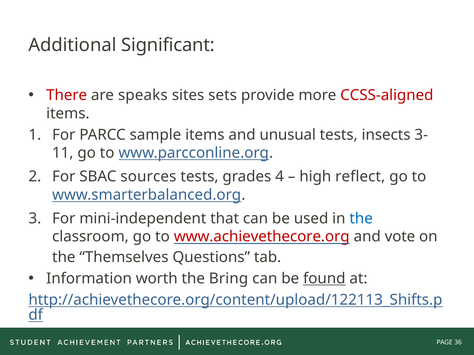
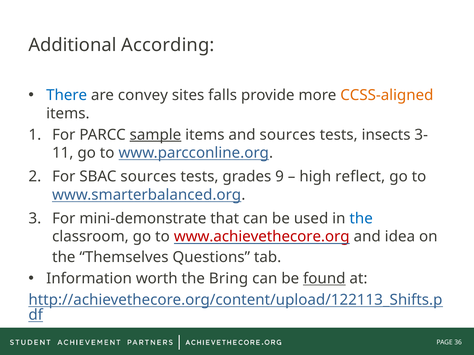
Significant: Significant -> According
There colour: red -> blue
speaks: speaks -> convey
sets: sets -> falls
CCSS-aligned colour: red -> orange
sample underline: none -> present
and unusual: unusual -> sources
4: 4 -> 9
mini-independent: mini-independent -> mini-demonstrate
vote: vote -> idea
